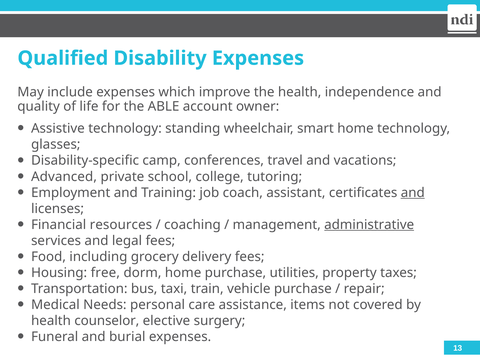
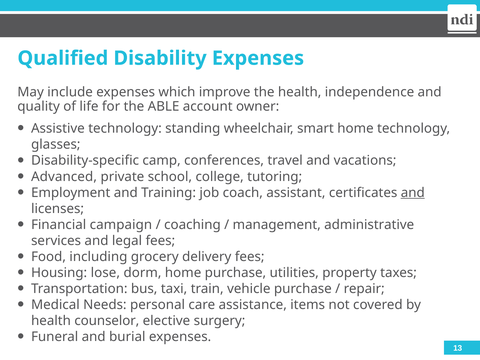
resources: resources -> campaign
administrative underline: present -> none
free: free -> lose
